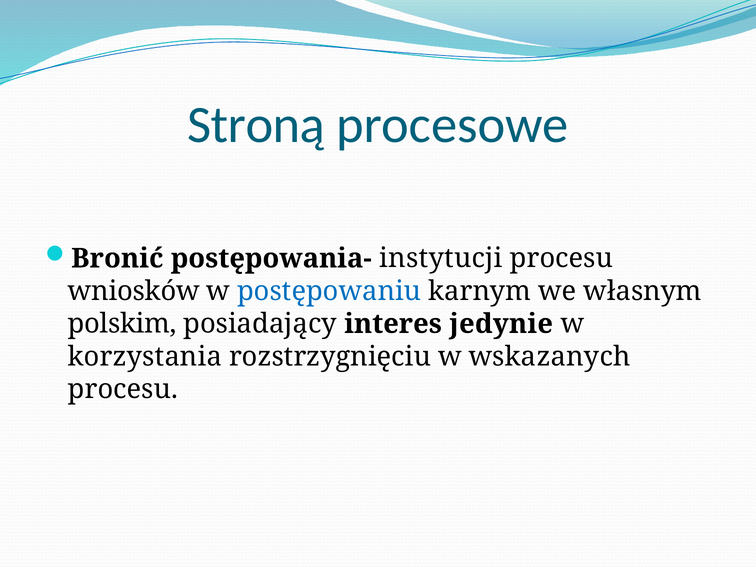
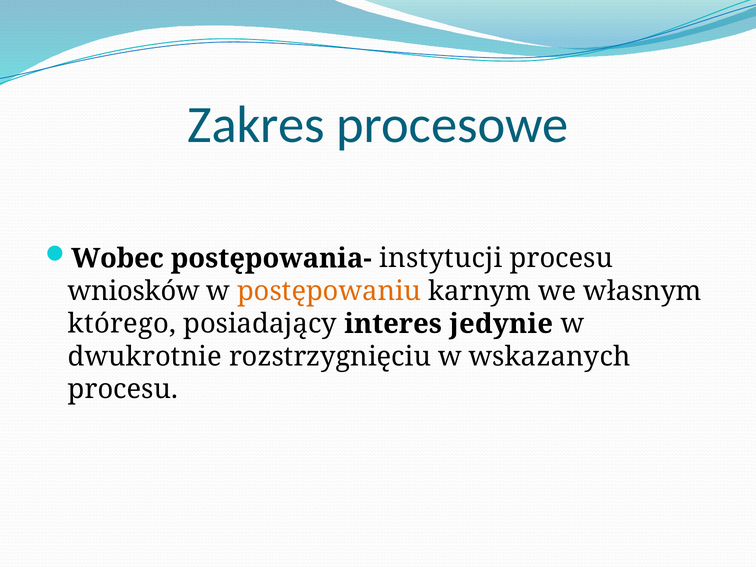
Stroną: Stroną -> Zakres
Bronić: Bronić -> Wobec
postępowaniu colour: blue -> orange
polskim: polskim -> którego
korzystania: korzystania -> dwukrotnie
